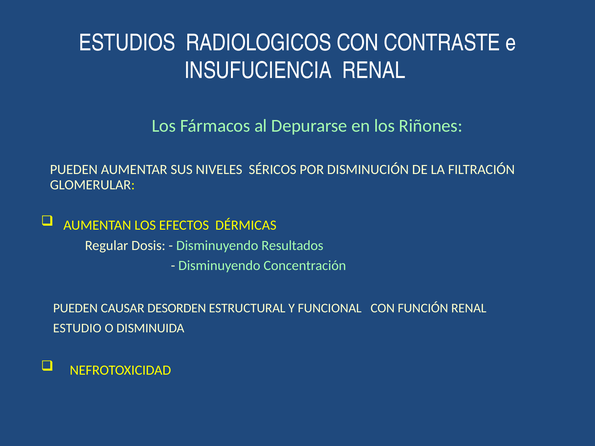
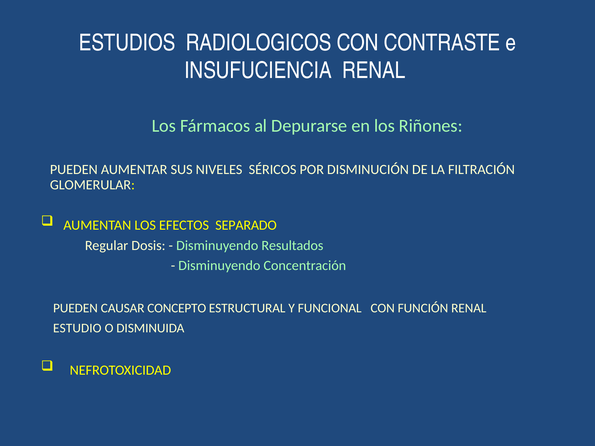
DÉRMICAS: DÉRMICAS -> SEPARADO
DESORDEN: DESORDEN -> CONCEPTO
